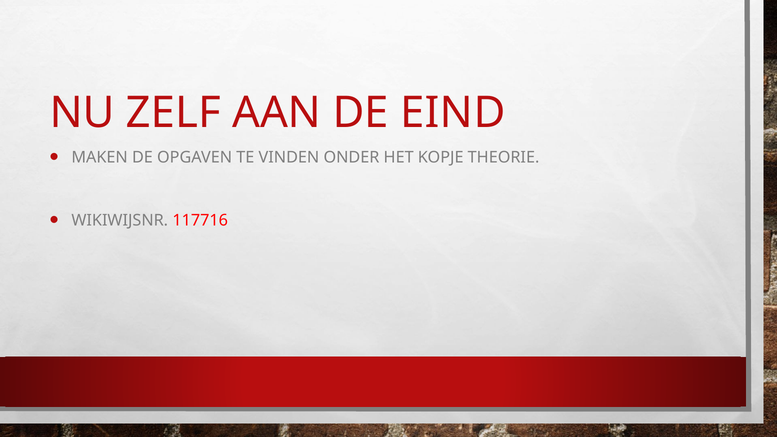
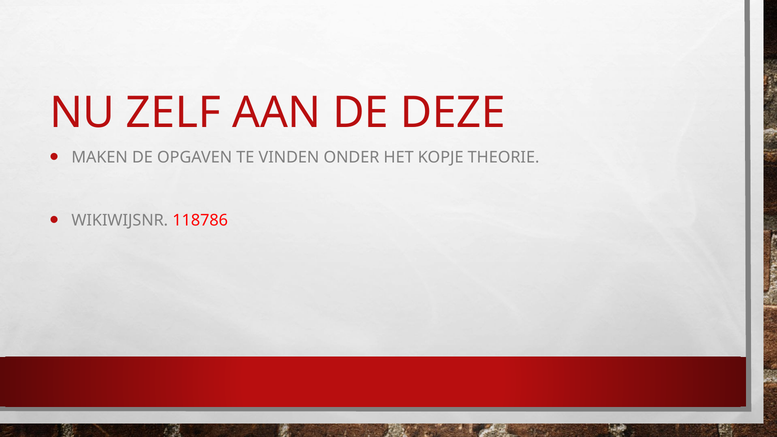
EIND: EIND -> DEZE
117716: 117716 -> 118786
